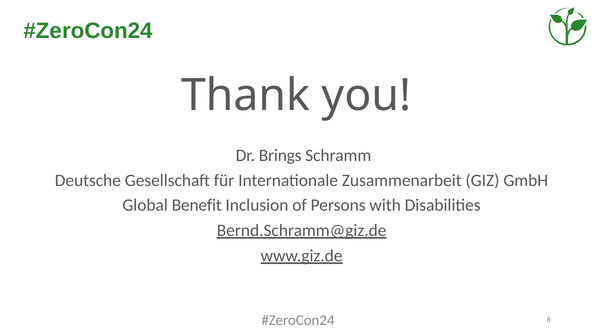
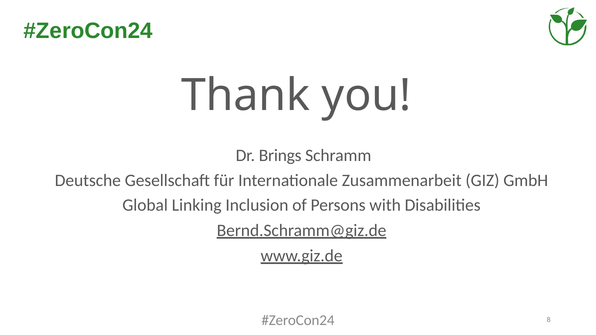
Benefit: Benefit -> Linking
